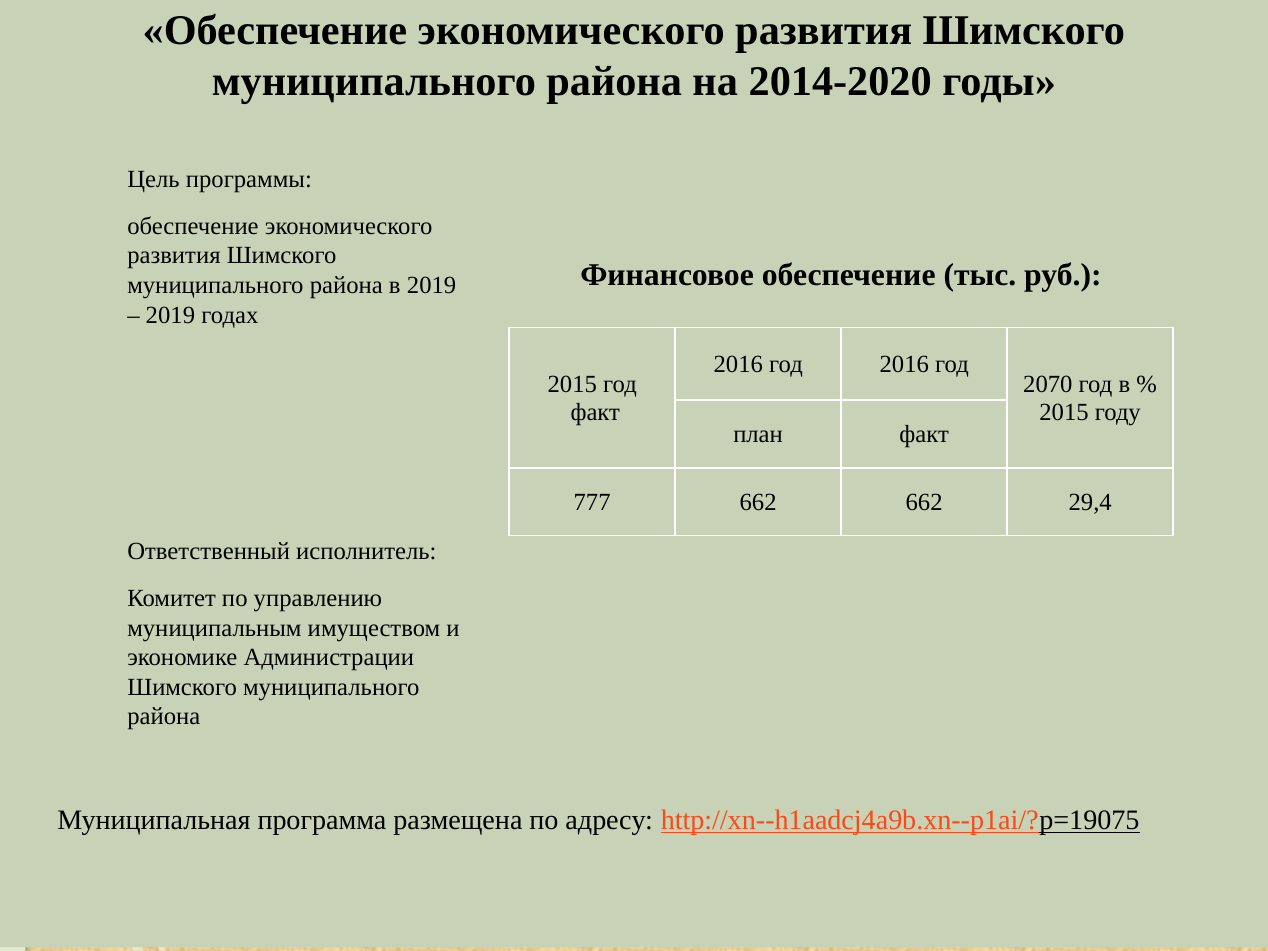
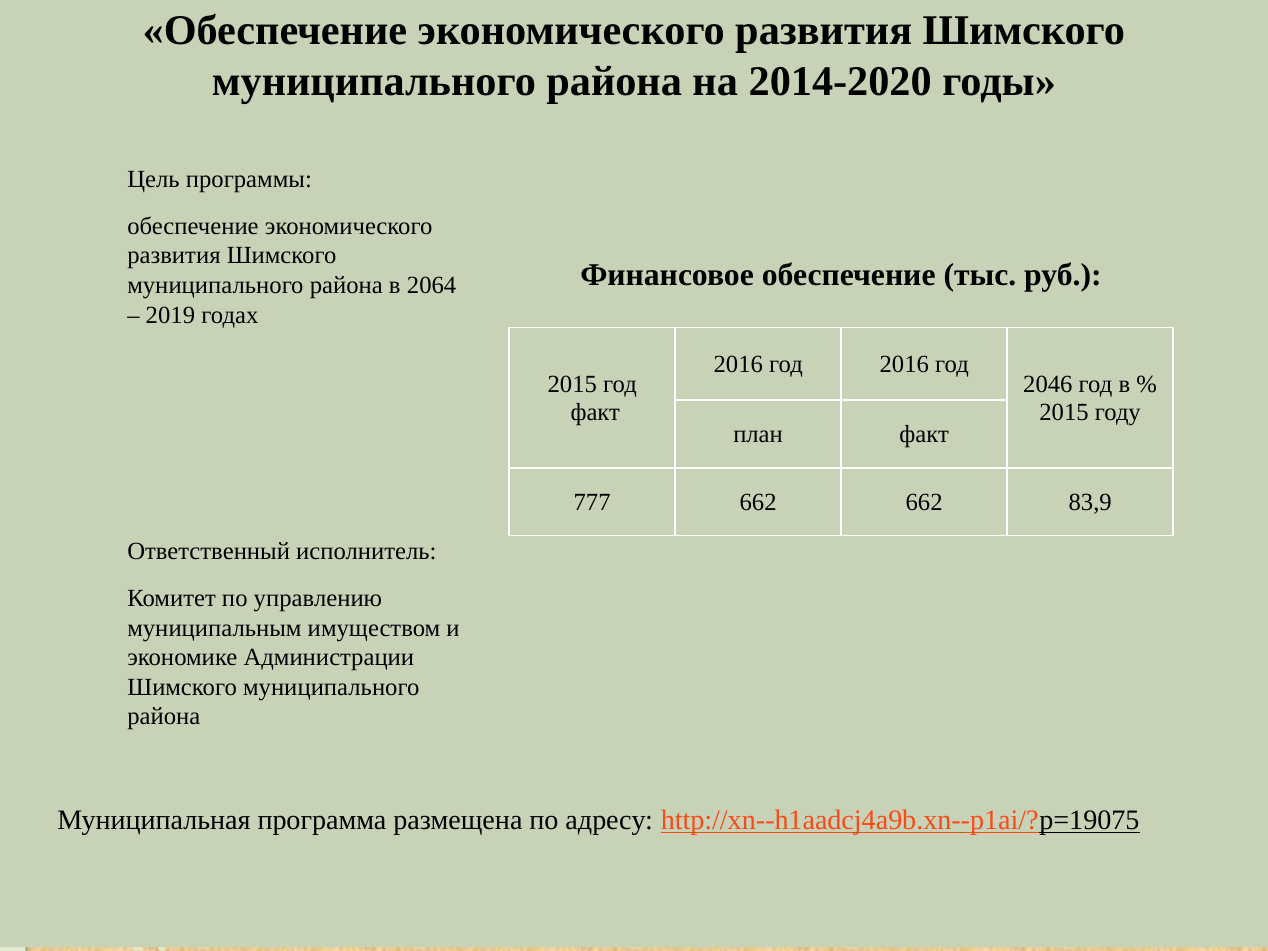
в 2019: 2019 -> 2064
2070: 2070 -> 2046
29,4: 29,4 -> 83,9
